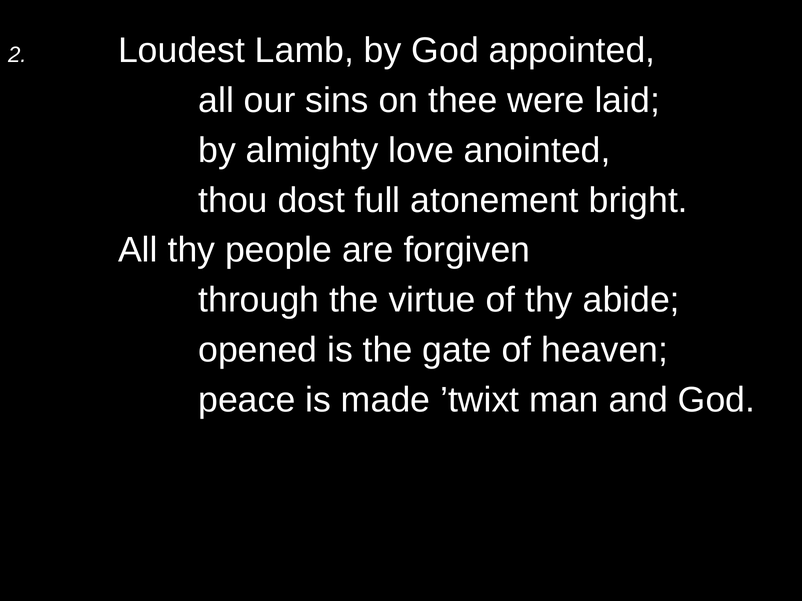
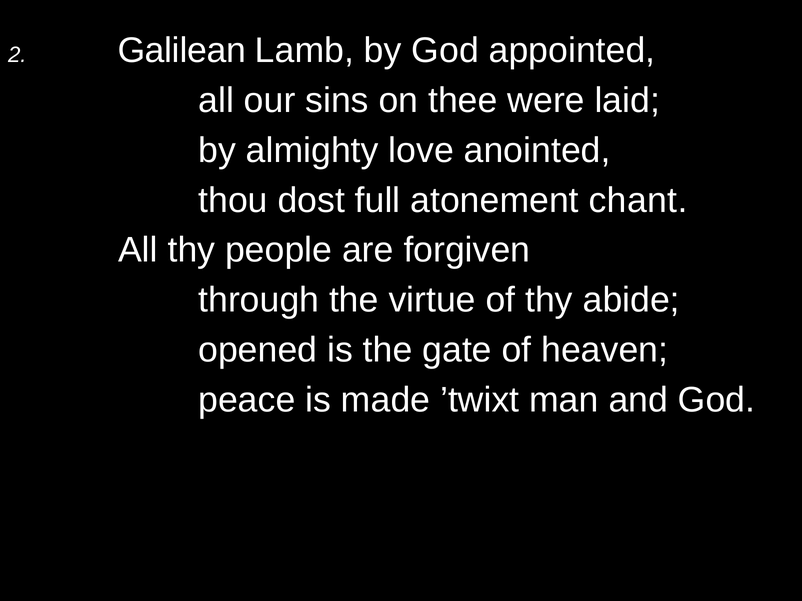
Loudest: Loudest -> Galilean
bright: bright -> chant
